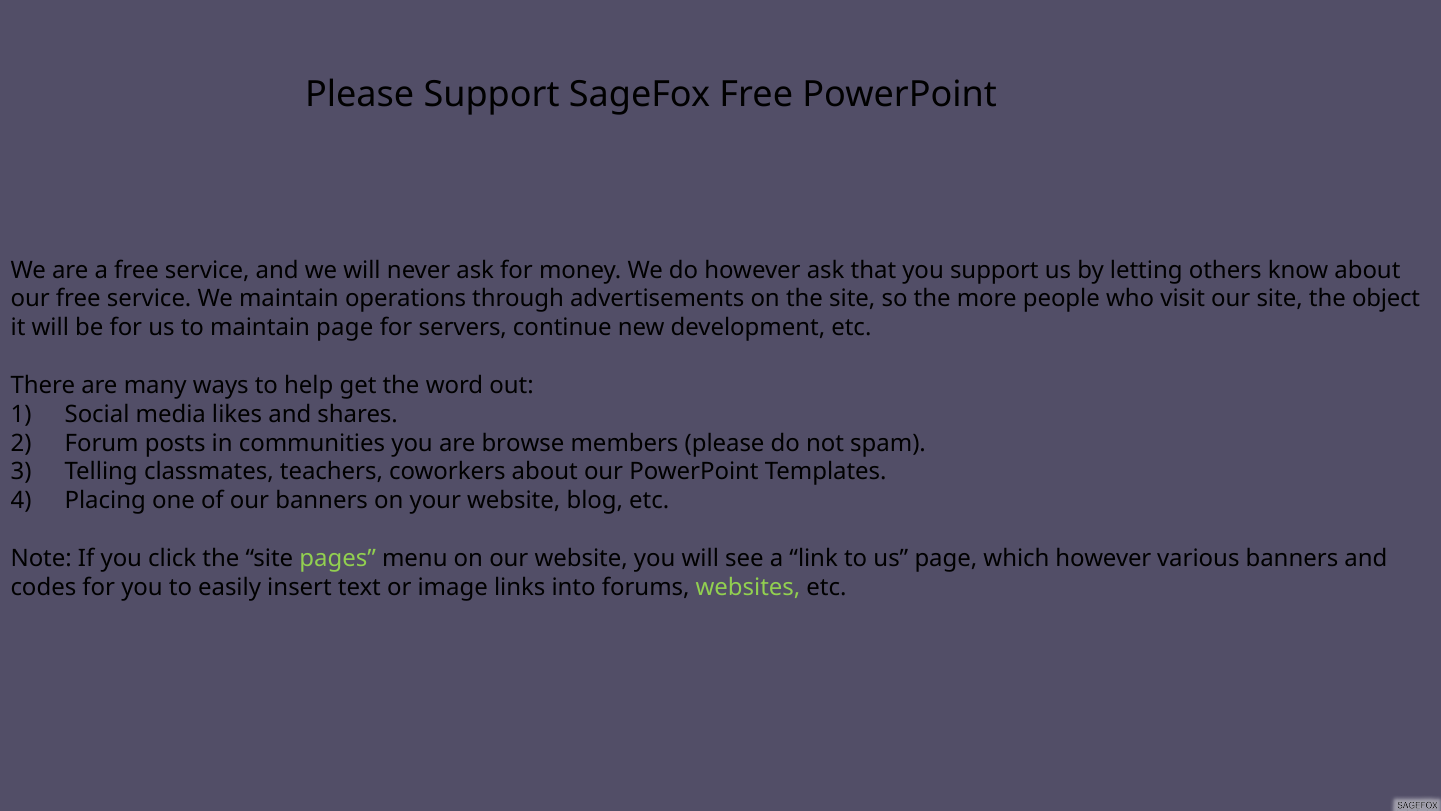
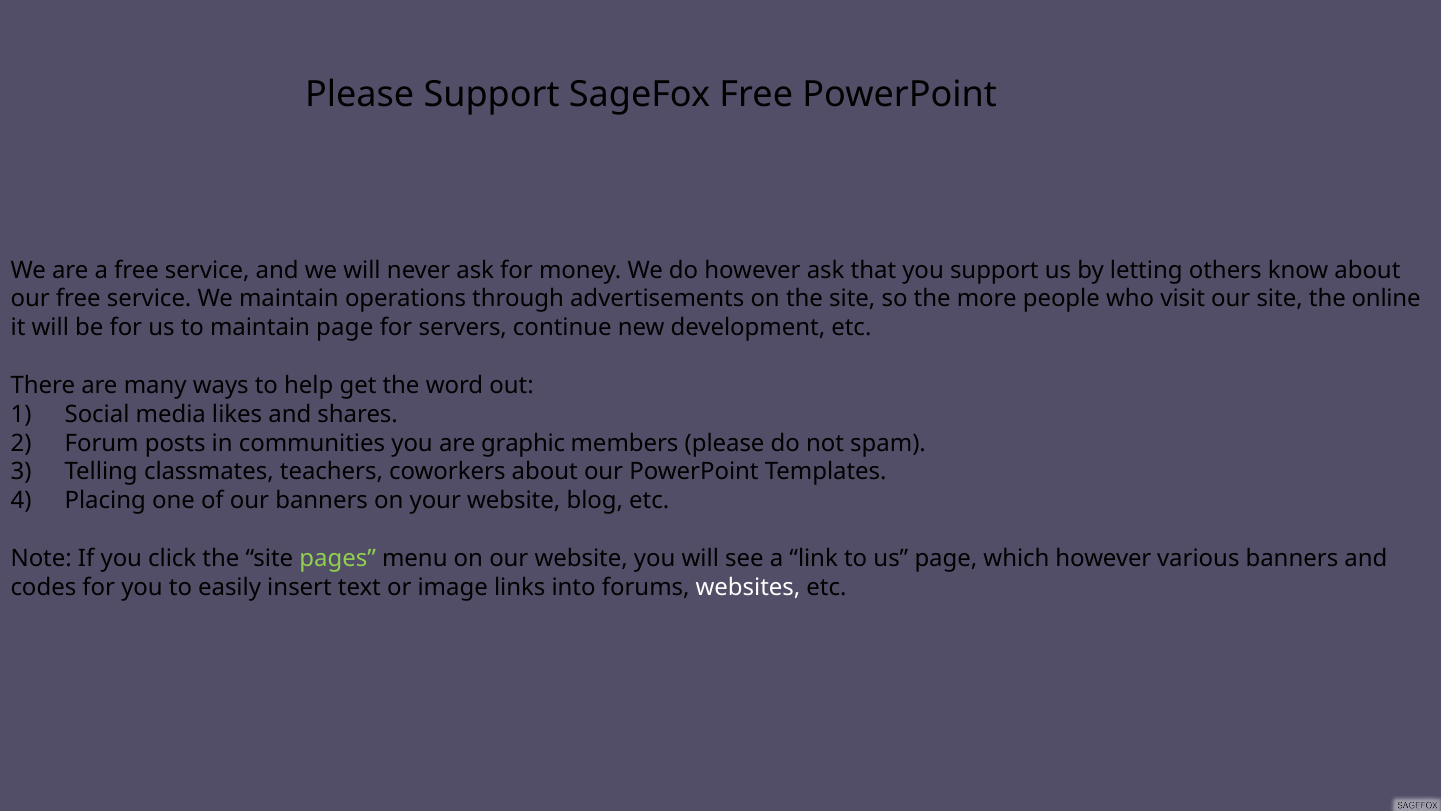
object: object -> online
browse: browse -> graphic
websites colour: light green -> white
